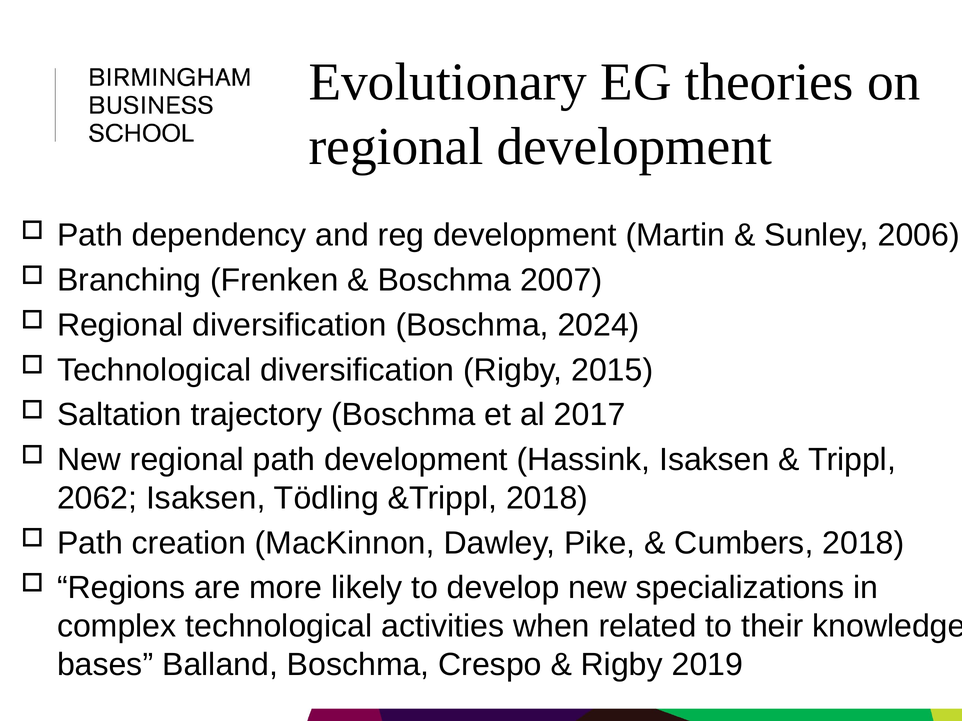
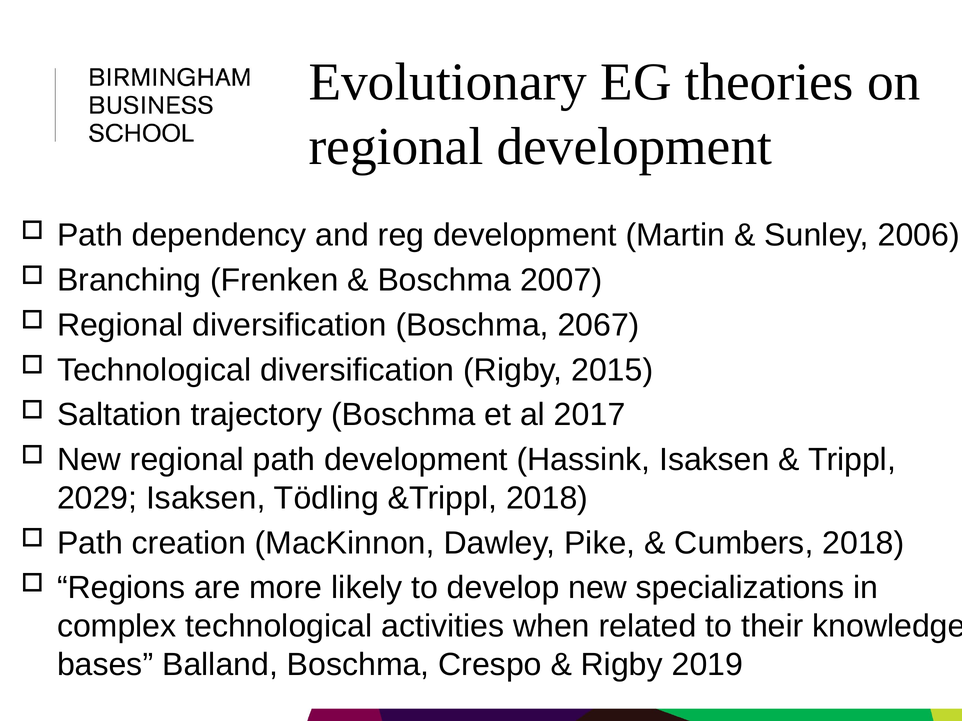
2024: 2024 -> 2067
2062: 2062 -> 2029
